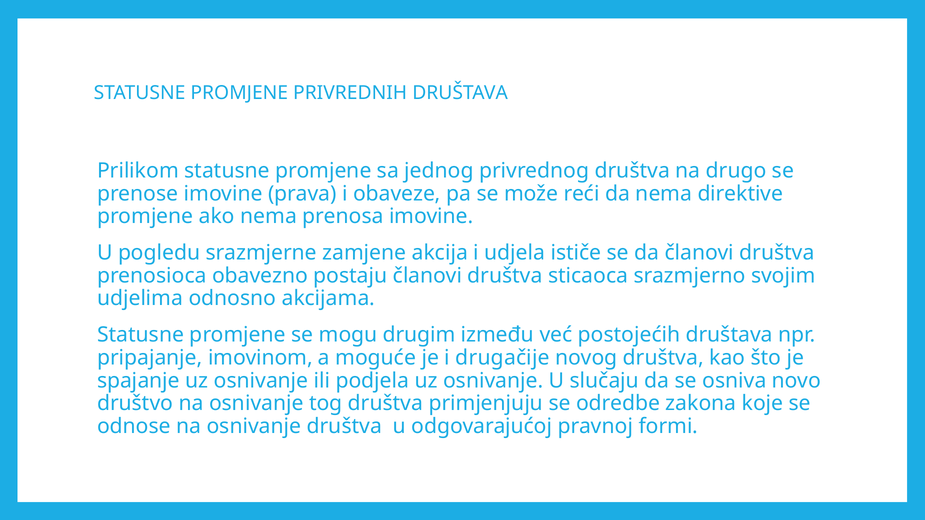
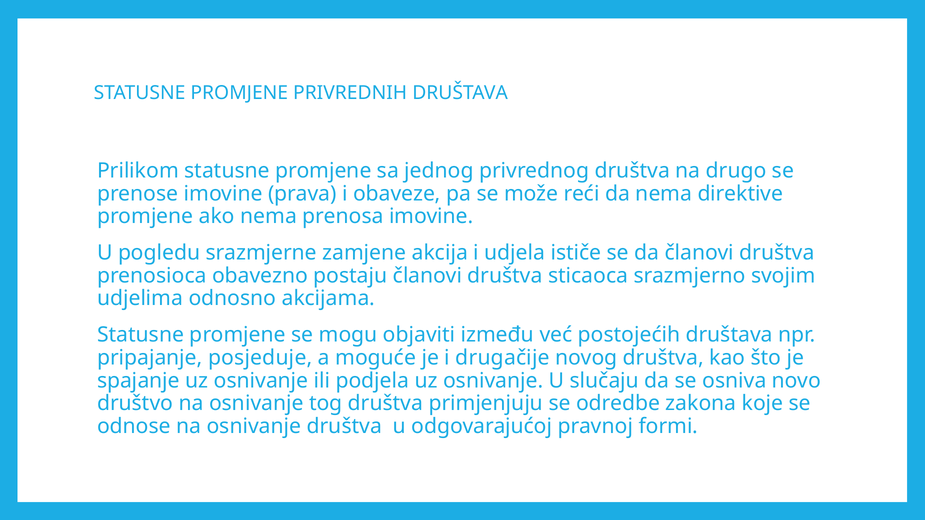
drugim: drugim -> objaviti
imovinom: imovinom -> posjeduje
